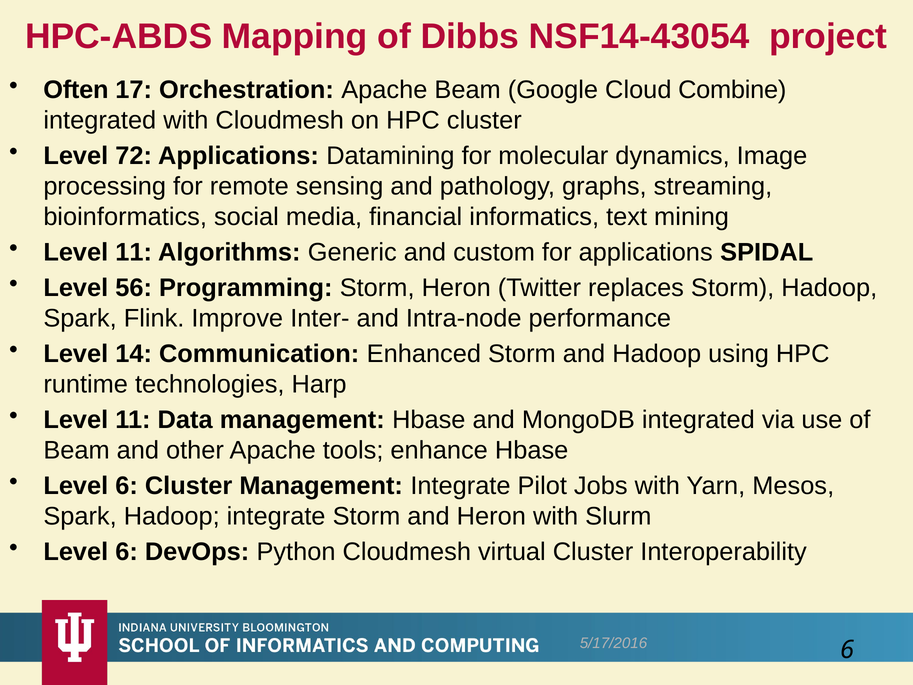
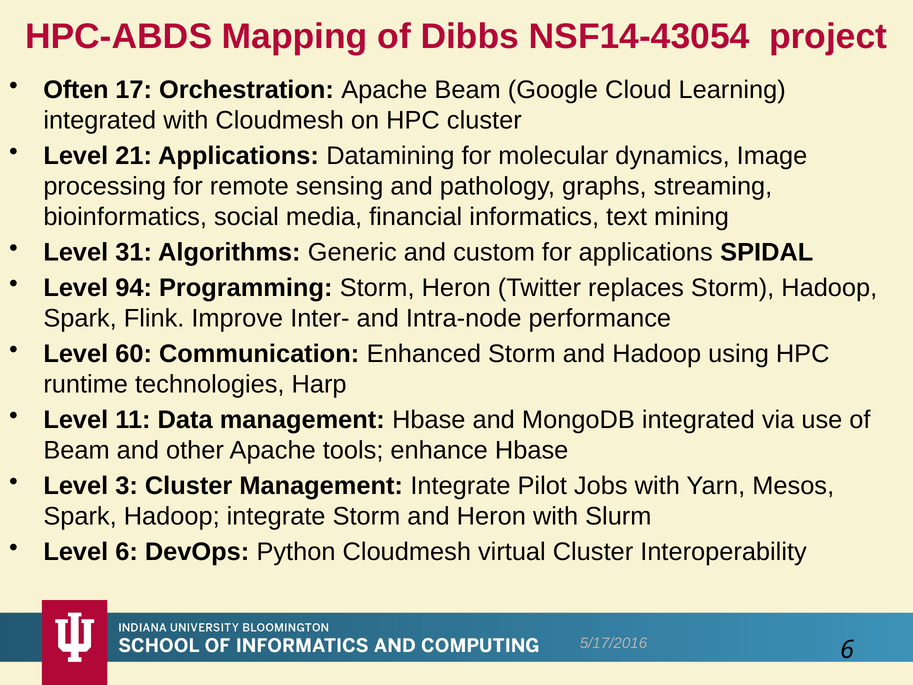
Combine: Combine -> Learning
72: 72 -> 21
11 at (134, 252): 11 -> 31
56: 56 -> 94
14: 14 -> 60
6 at (127, 486): 6 -> 3
